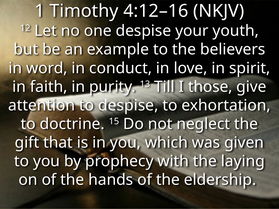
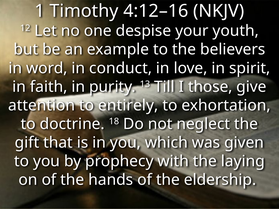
to despise: despise -> entirely
15: 15 -> 18
